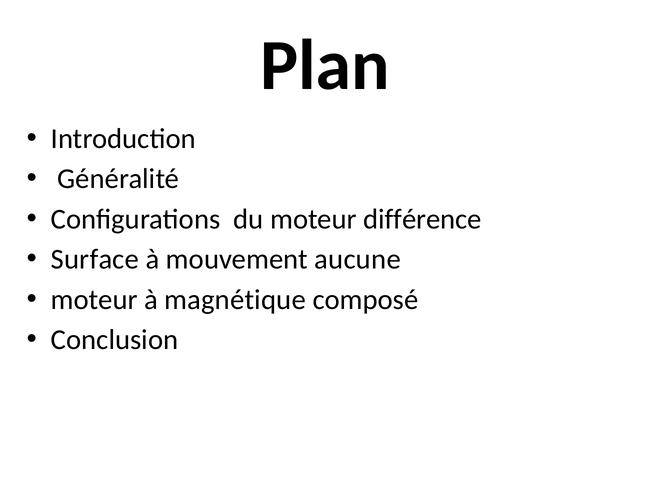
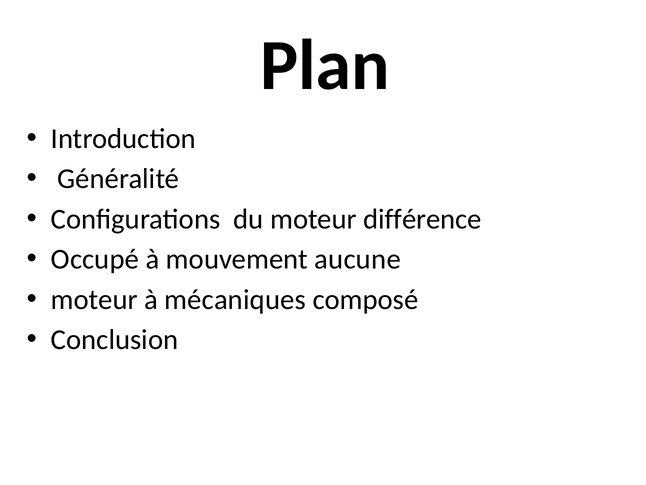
Surface: Surface -> Occupé
magnétique: magnétique -> mécaniques
